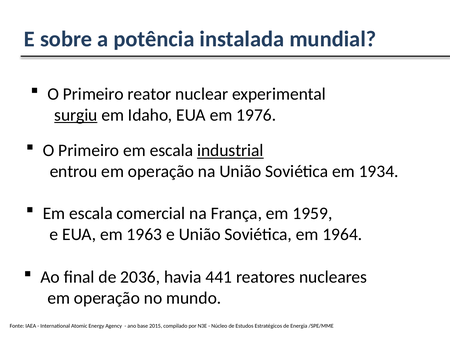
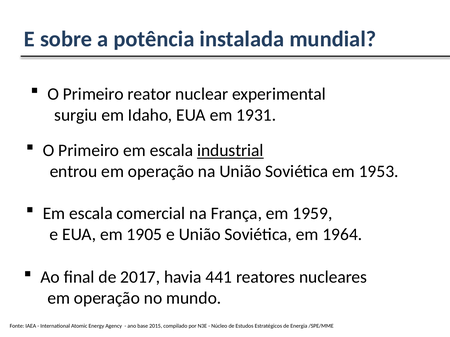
surgiu underline: present -> none
1976: 1976 -> 1931
1934: 1934 -> 1953
1963: 1963 -> 1905
2036: 2036 -> 2017
